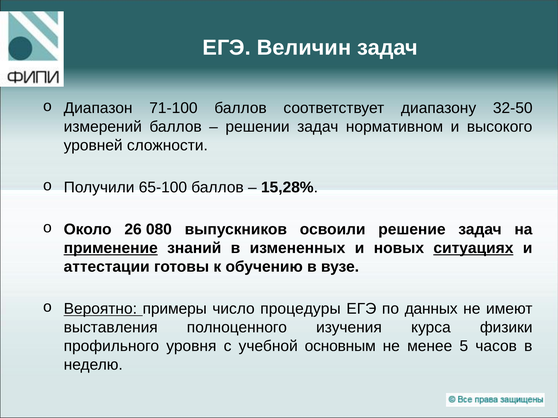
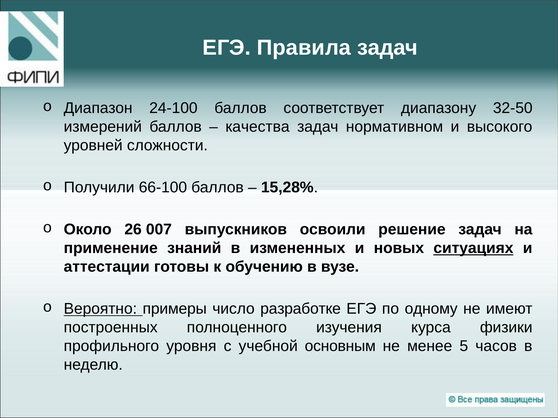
Величин: Величин -> Правила
71-100: 71-100 -> 24-100
решении: решении -> качества
65-100: 65-100 -> 66-100
080: 080 -> 007
применение underline: present -> none
процедуры: процедуры -> разработке
данных: данных -> одному
выставления: выставления -> построенных
